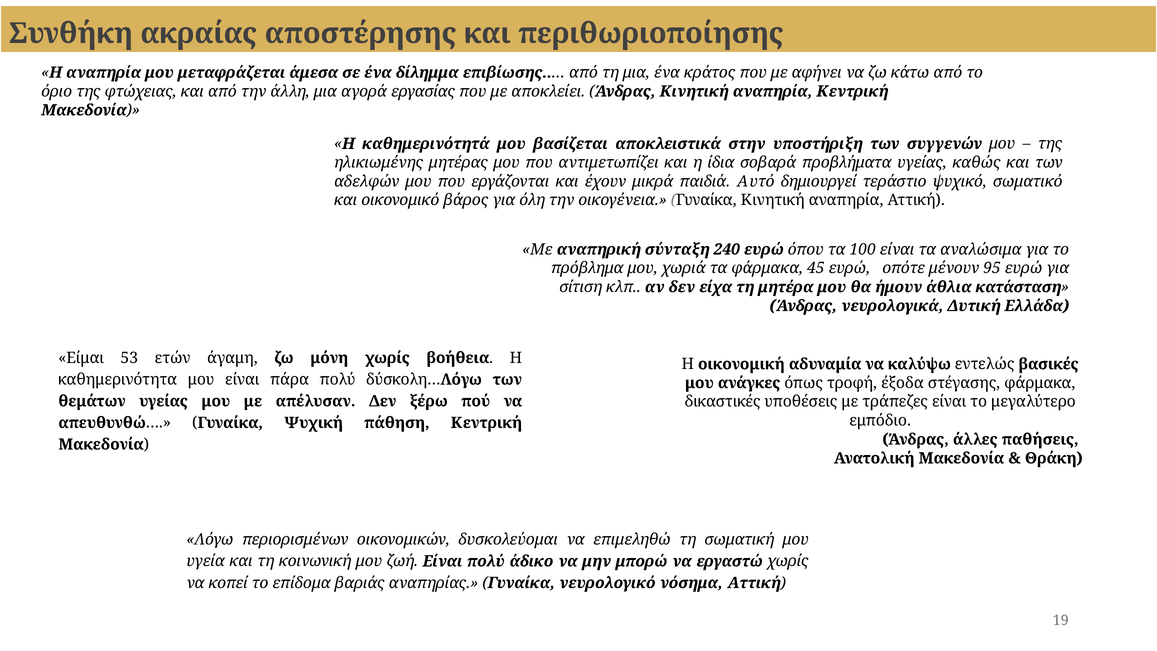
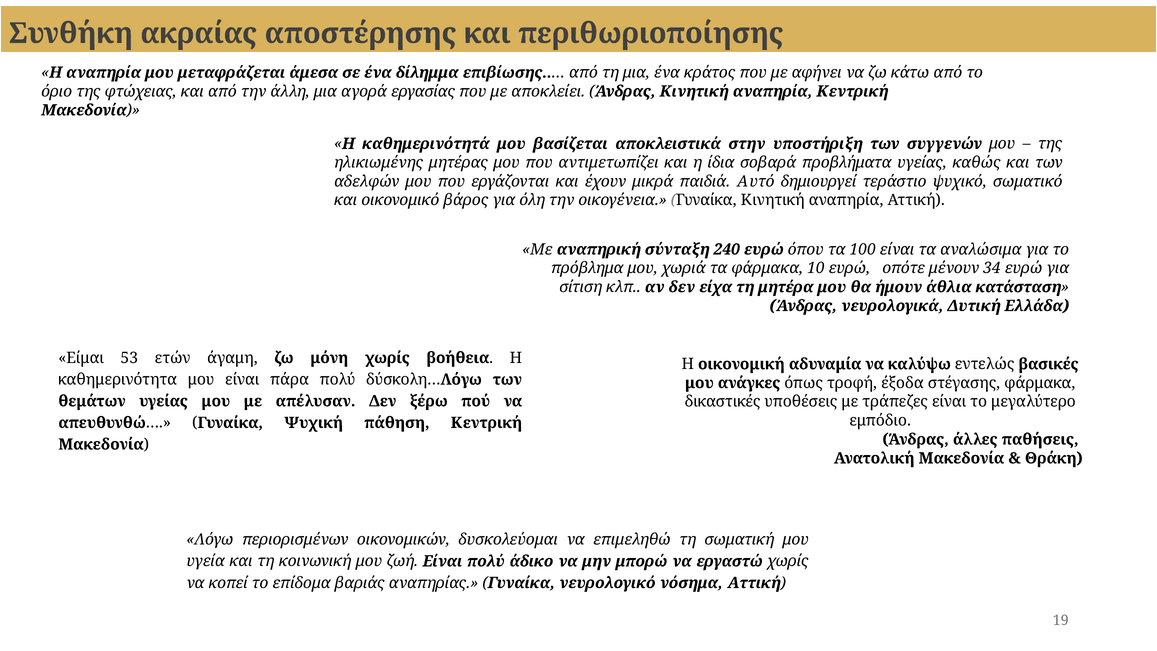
45: 45 -> 10
95: 95 -> 34
